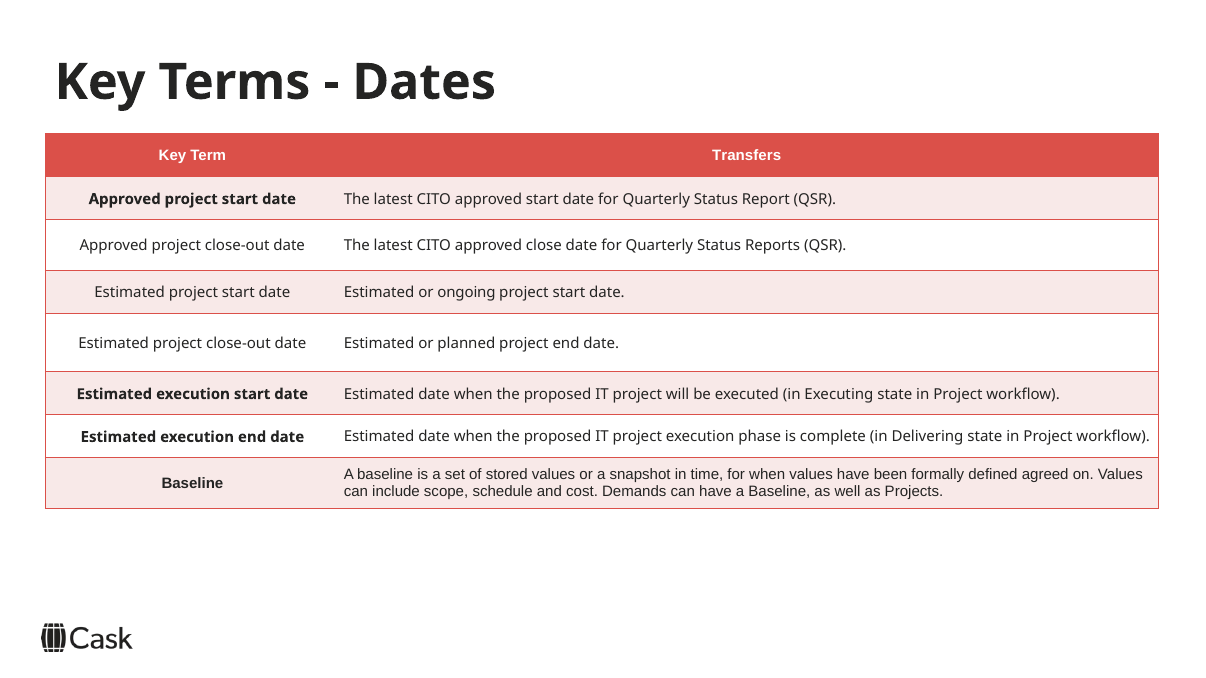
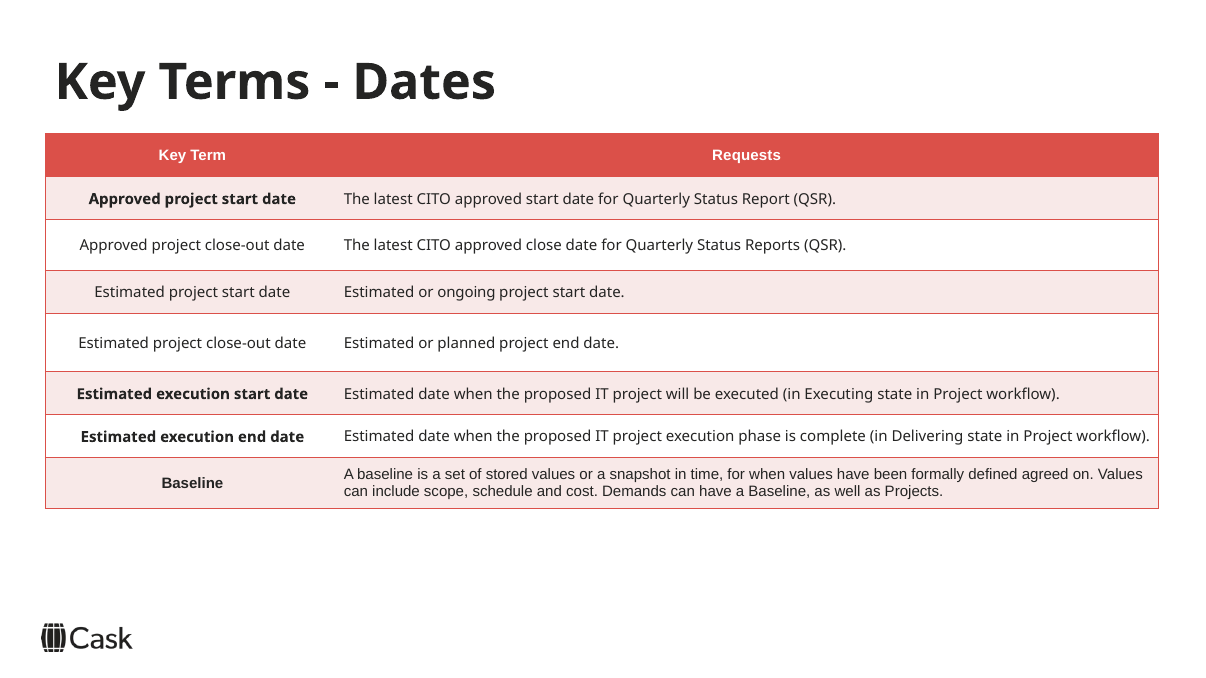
Transfers: Transfers -> Requests
